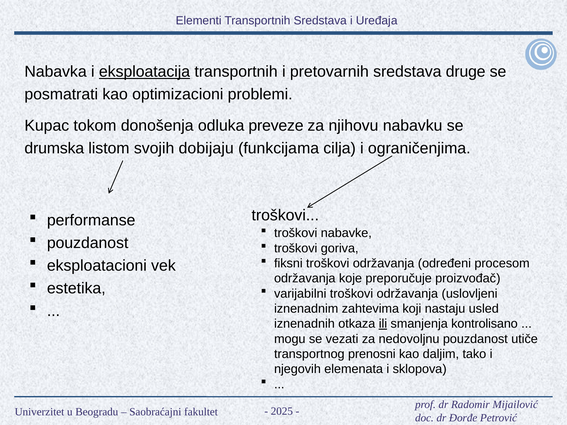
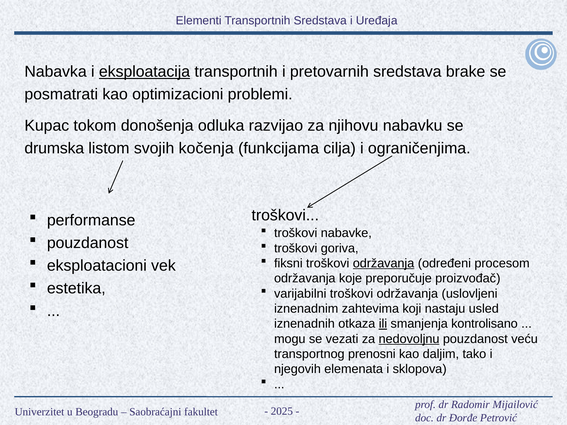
druge: druge -> brake
preveze: preveze -> razvijao
dobijaju: dobijaju -> kočenja
održavanja at (384, 264) underline: none -> present
nedovoljnu underline: none -> present
utiče: utiče -> veću
